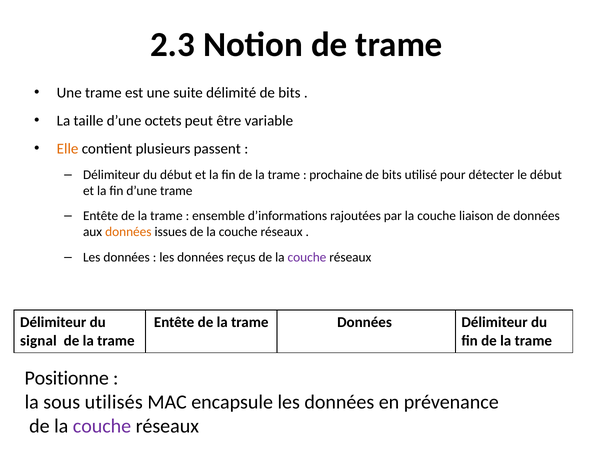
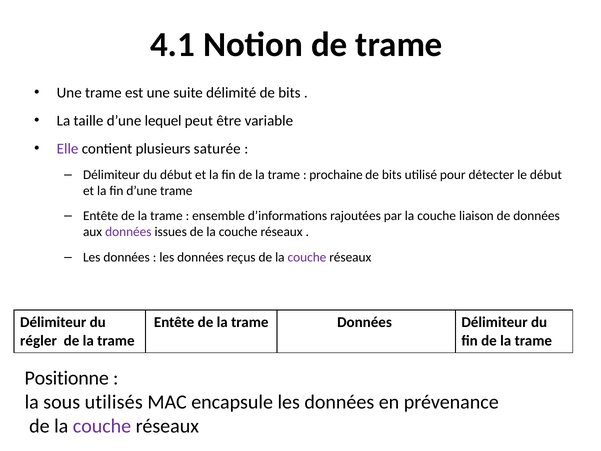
2.3: 2.3 -> 4.1
octets: octets -> lequel
Elle colour: orange -> purple
passent: passent -> saturée
données at (128, 232) colour: orange -> purple
signal: signal -> régler
